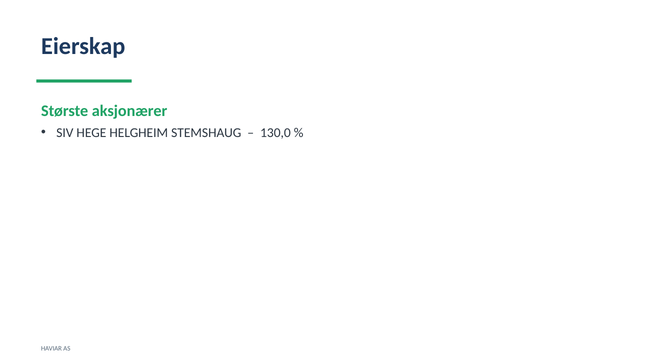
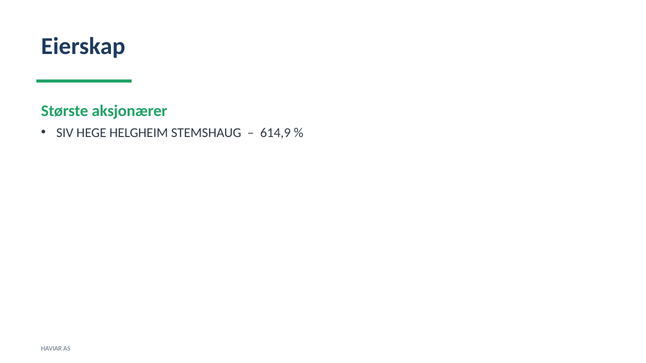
130,0: 130,0 -> 614,9
